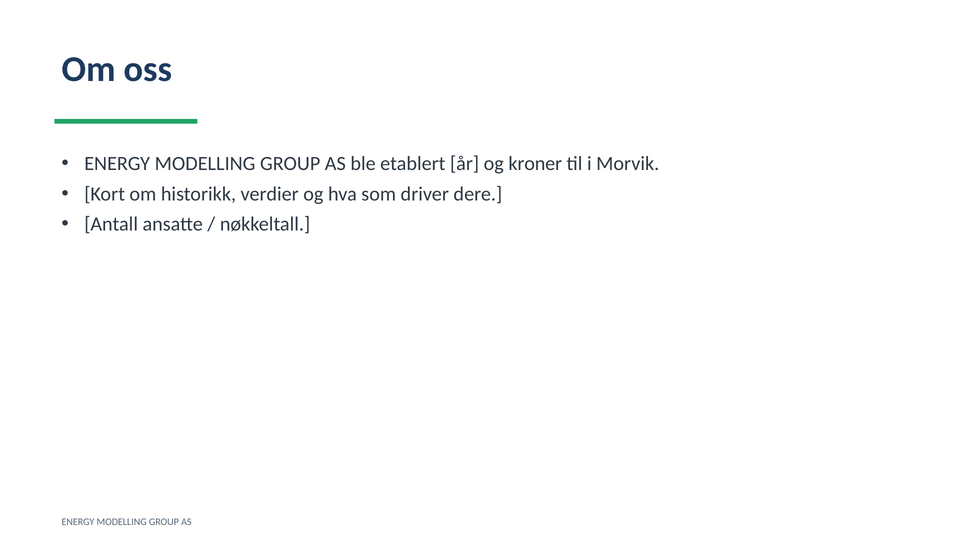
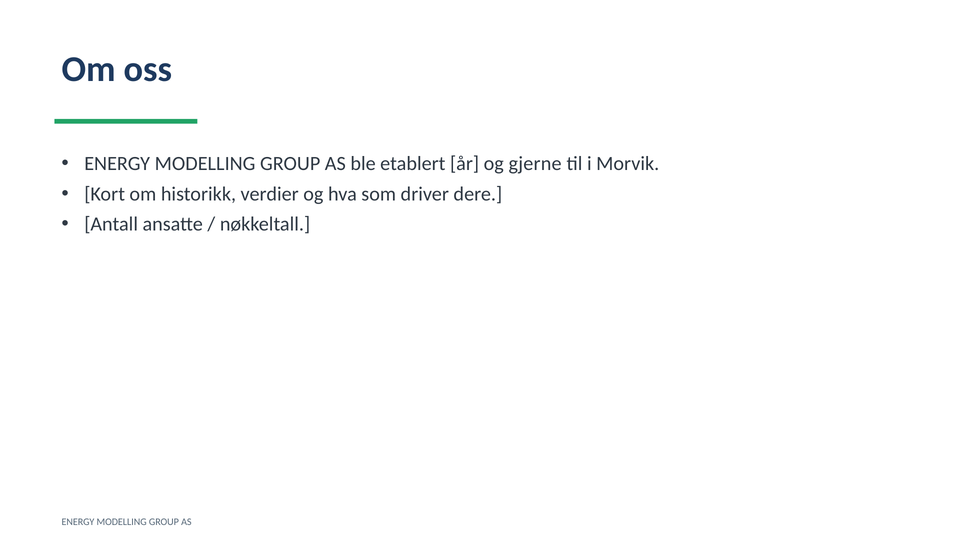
kroner: kroner -> gjerne
